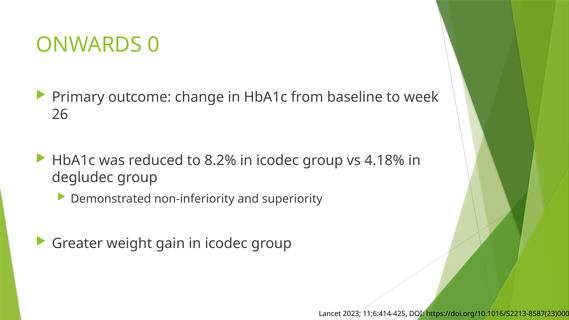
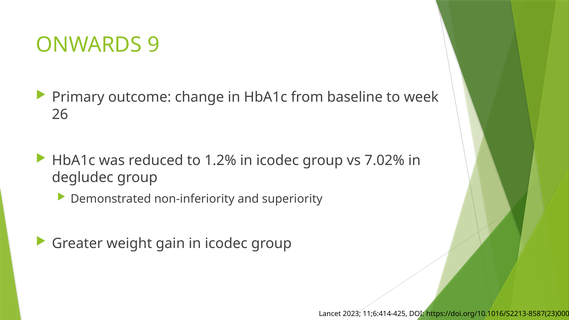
0: 0 -> 9
8.2%: 8.2% -> 1.2%
4.18%: 4.18% -> 7.02%
